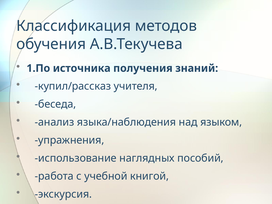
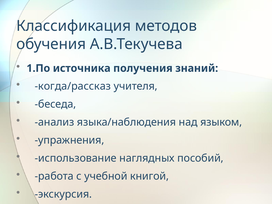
купил/рассказ: купил/рассказ -> когда/рассказ
